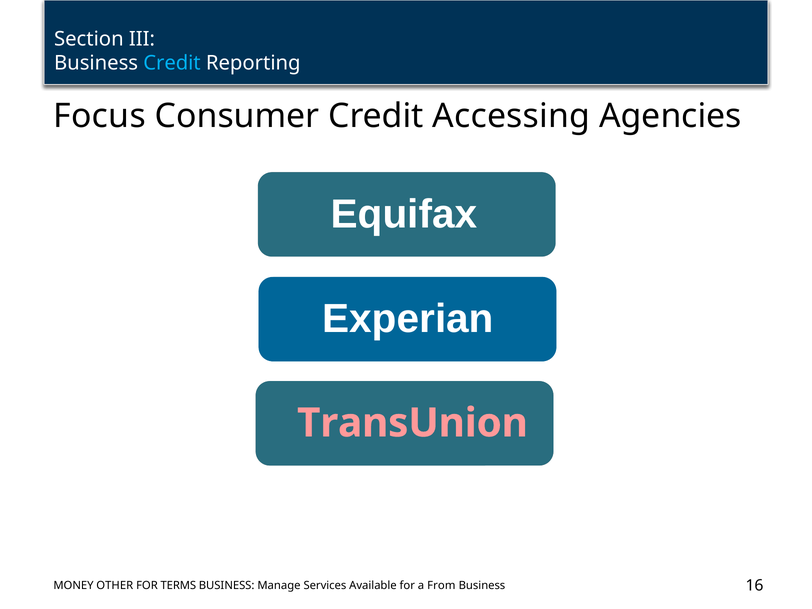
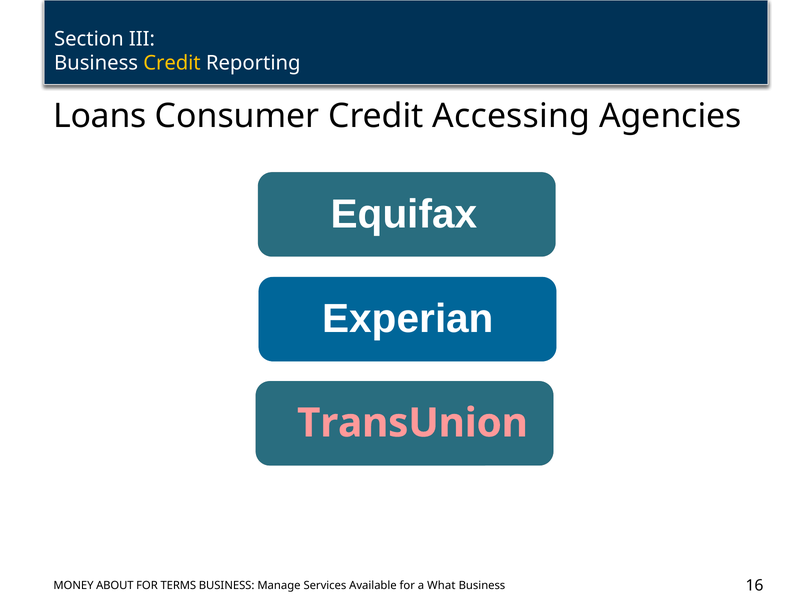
Credit at (172, 63) colour: light blue -> yellow
Focus: Focus -> Loans
OTHER: OTHER -> ABOUT
From: From -> What
